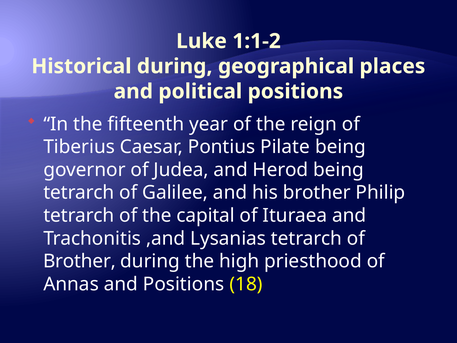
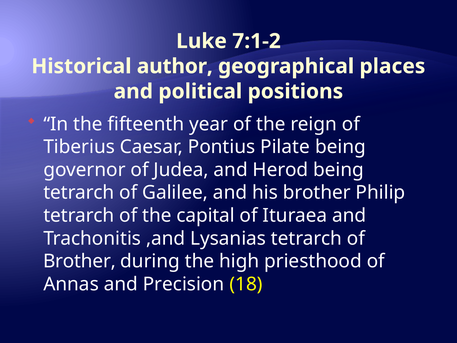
1:1-2: 1:1-2 -> 7:1-2
Historical during: during -> author
and Positions: Positions -> Precision
